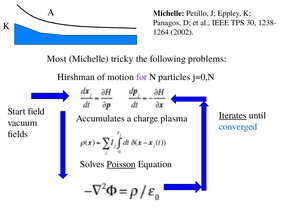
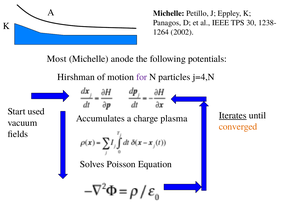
tricky: tricky -> anode
problems: problems -> potentials
j=0,N: j=0,N -> j=4,N
field: field -> used
converged colour: blue -> orange
Poisson underline: present -> none
